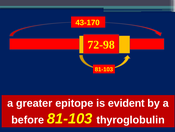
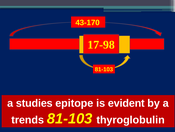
72-98: 72-98 -> 17-98
greater: greater -> studies
before: before -> trends
